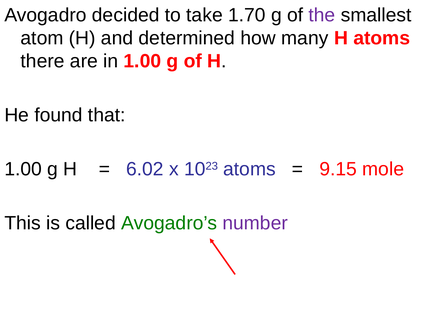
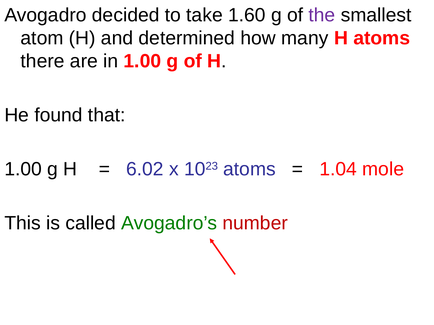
1.70: 1.70 -> 1.60
9.15: 9.15 -> 1.04
number colour: purple -> red
